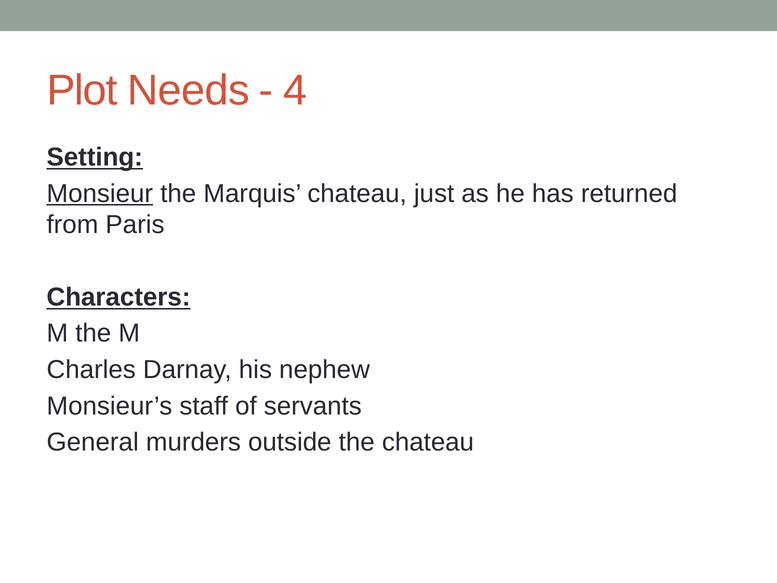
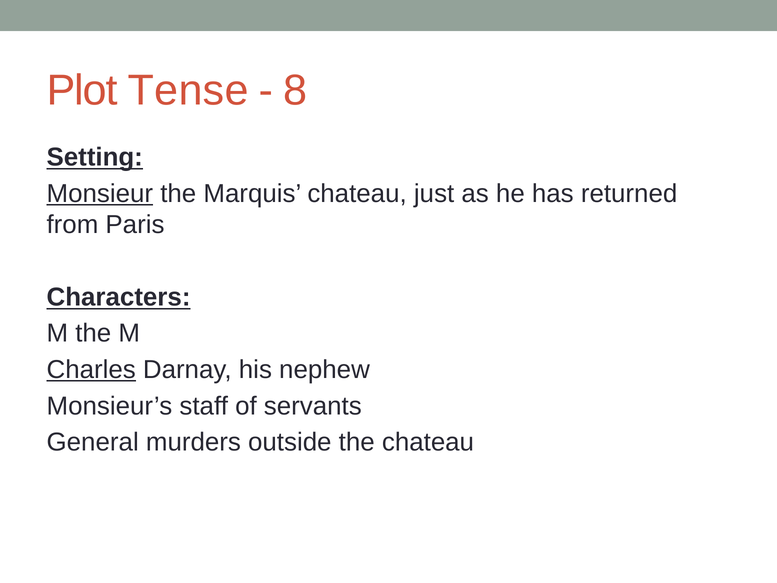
Needs: Needs -> Tense
4: 4 -> 8
Charles underline: none -> present
